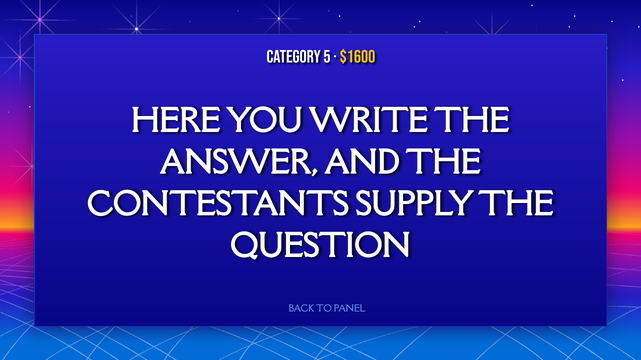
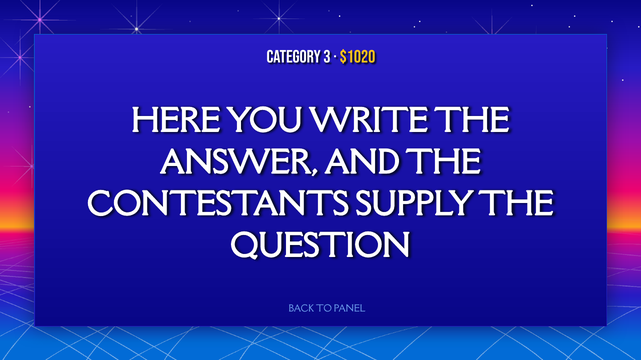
5: 5 -> 3
$1600: $1600 -> $1020
